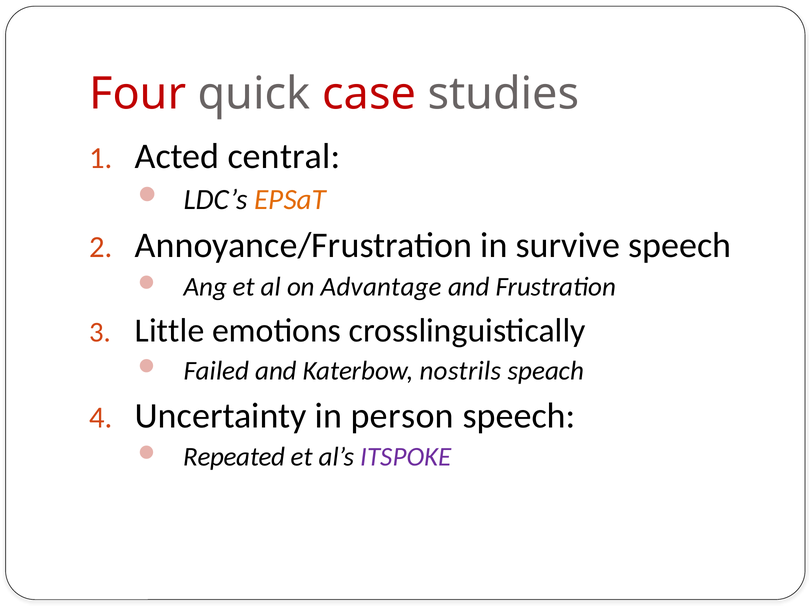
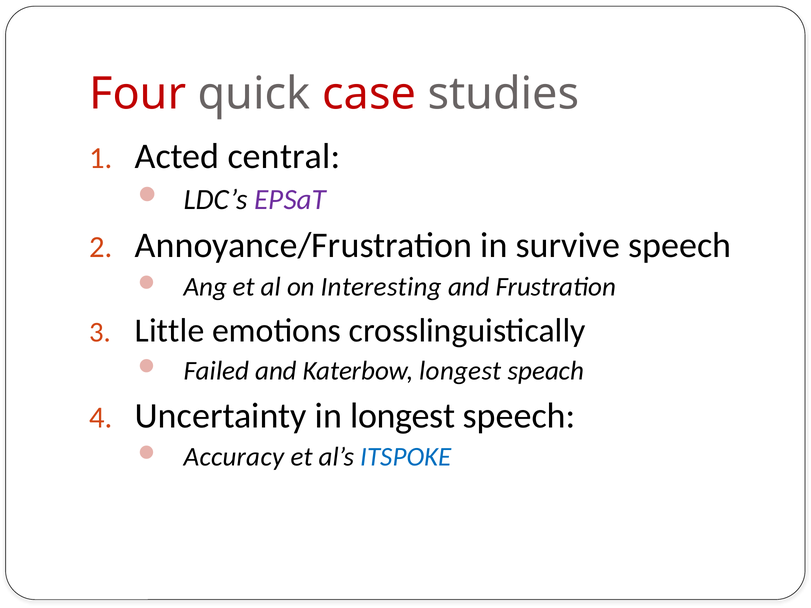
EPSaT colour: orange -> purple
Advantage: Advantage -> Interesting
Katerbow nostrils: nostrils -> longest
in person: person -> longest
Repeated: Repeated -> Accuracy
ITSPOKE colour: purple -> blue
